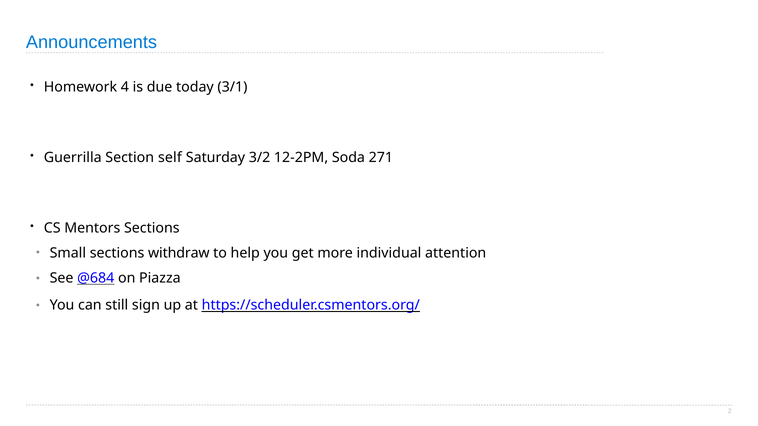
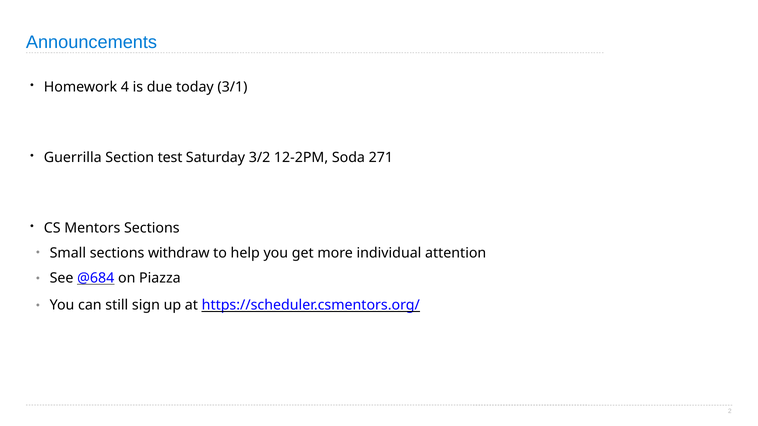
self: self -> test
